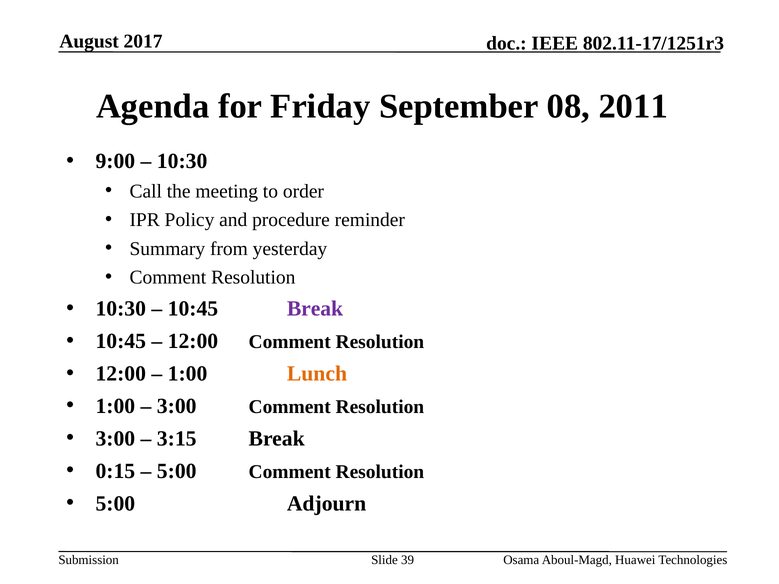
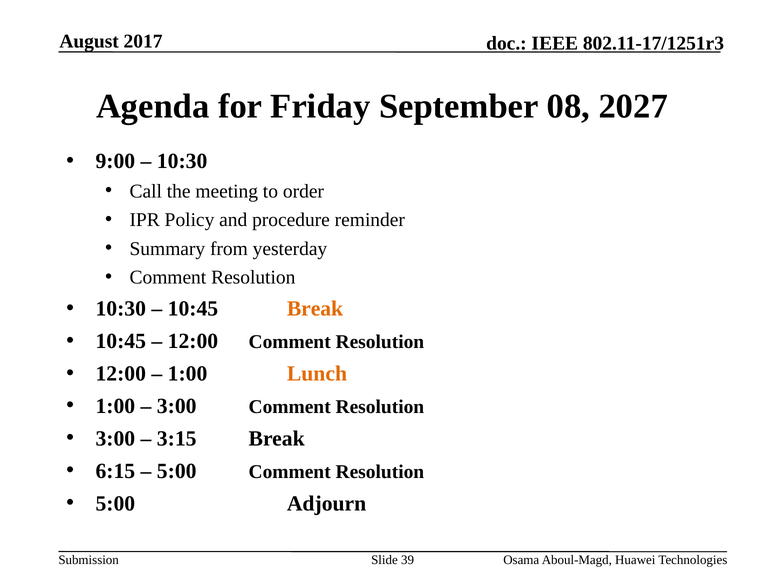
2011: 2011 -> 2027
Break at (315, 309) colour: purple -> orange
0:15: 0:15 -> 6:15
